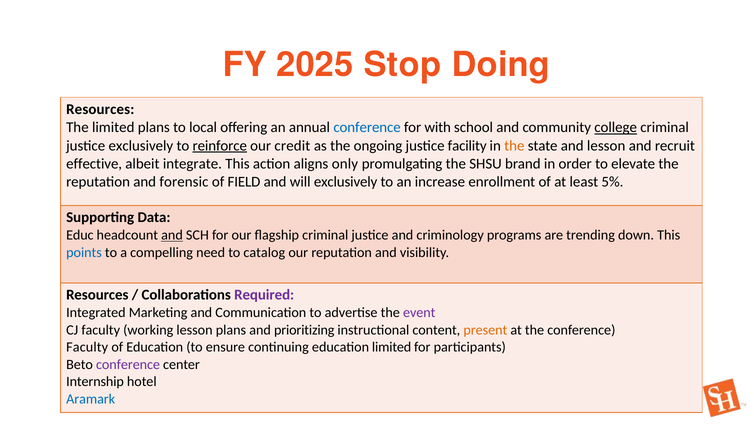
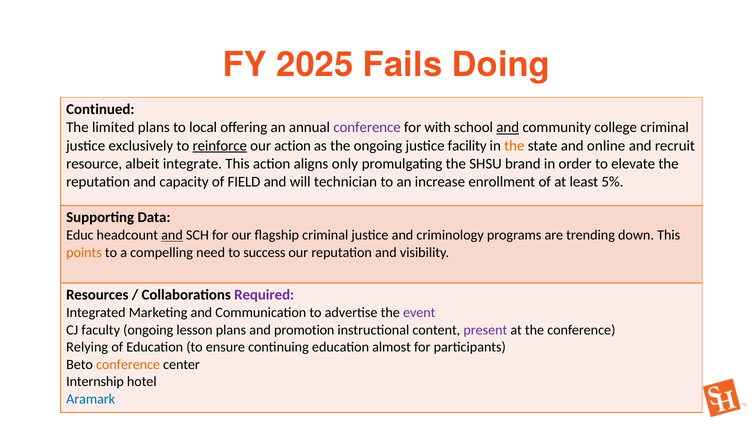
Stop: Stop -> Fails
Resources at (100, 109): Resources -> Continued
conference at (367, 128) colour: blue -> purple
and at (508, 128) underline: none -> present
college underline: present -> none
our credit: credit -> action
and lesson: lesson -> online
effective: effective -> resource
forensic: forensic -> capacity
will exclusively: exclusively -> technician
points colour: blue -> orange
catalog: catalog -> success
faculty working: working -> ongoing
prioritizing: prioritizing -> promotion
present colour: orange -> purple
Faculty at (87, 347): Faculty -> Relying
education limited: limited -> almost
conference at (128, 365) colour: purple -> orange
